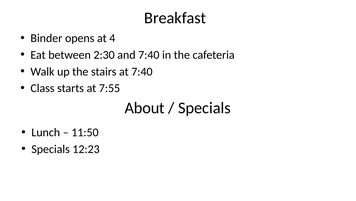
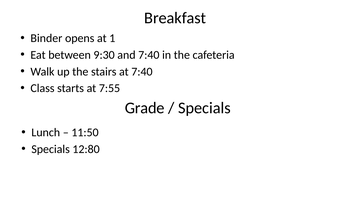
4: 4 -> 1
2:30: 2:30 -> 9:30
About: About -> Grade
12:23: 12:23 -> 12:80
